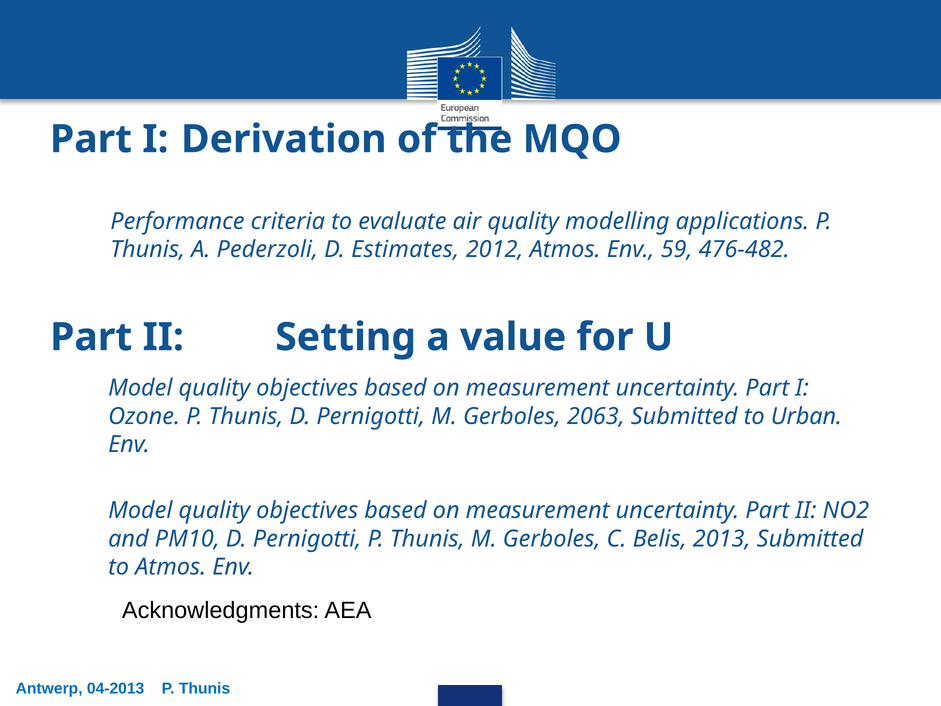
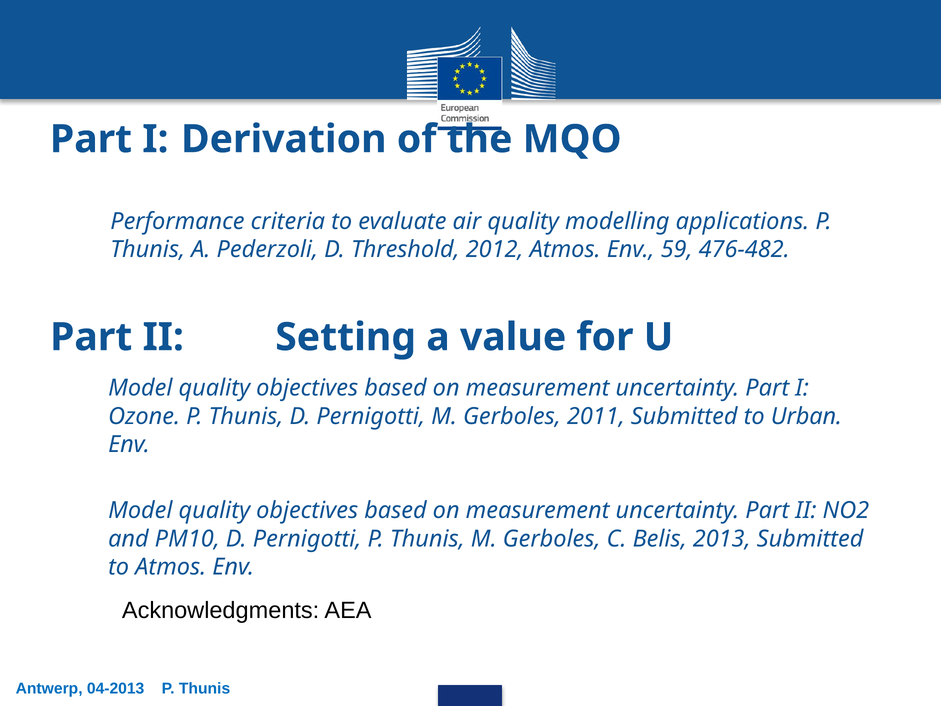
Estimates: Estimates -> Threshold
2063: 2063 -> 2011
